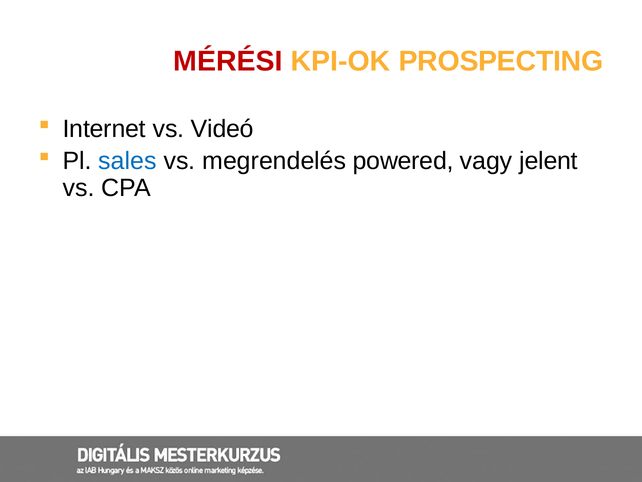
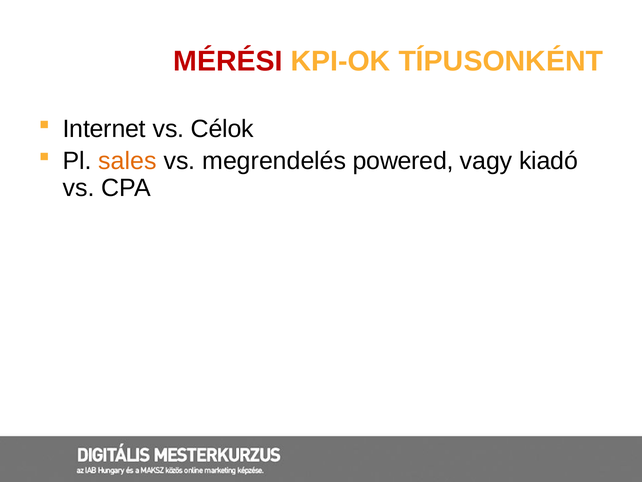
PROSPECTING: PROSPECTING -> TÍPUSONKÉNT
Videó: Videó -> Célok
sales colour: blue -> orange
jelent: jelent -> kiadó
